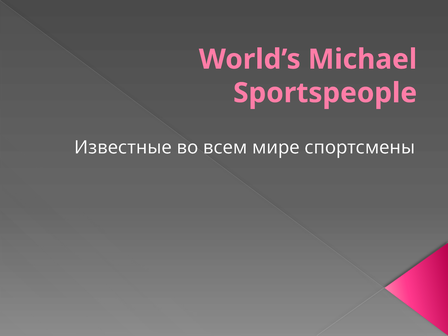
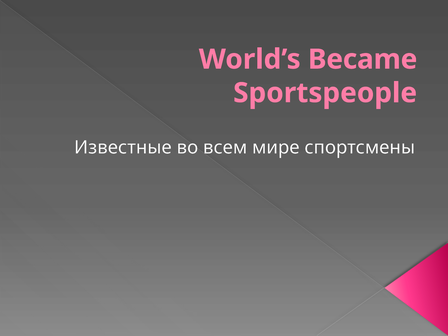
Michael: Michael -> Became
